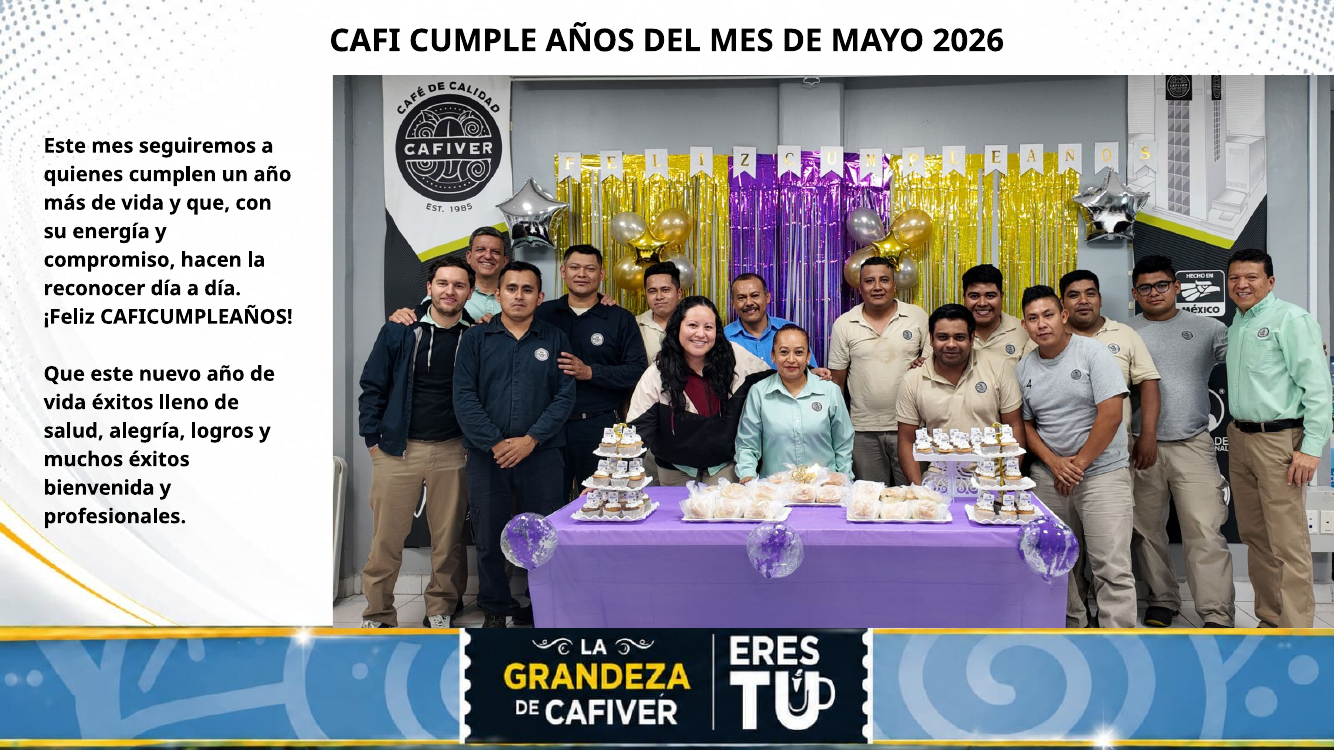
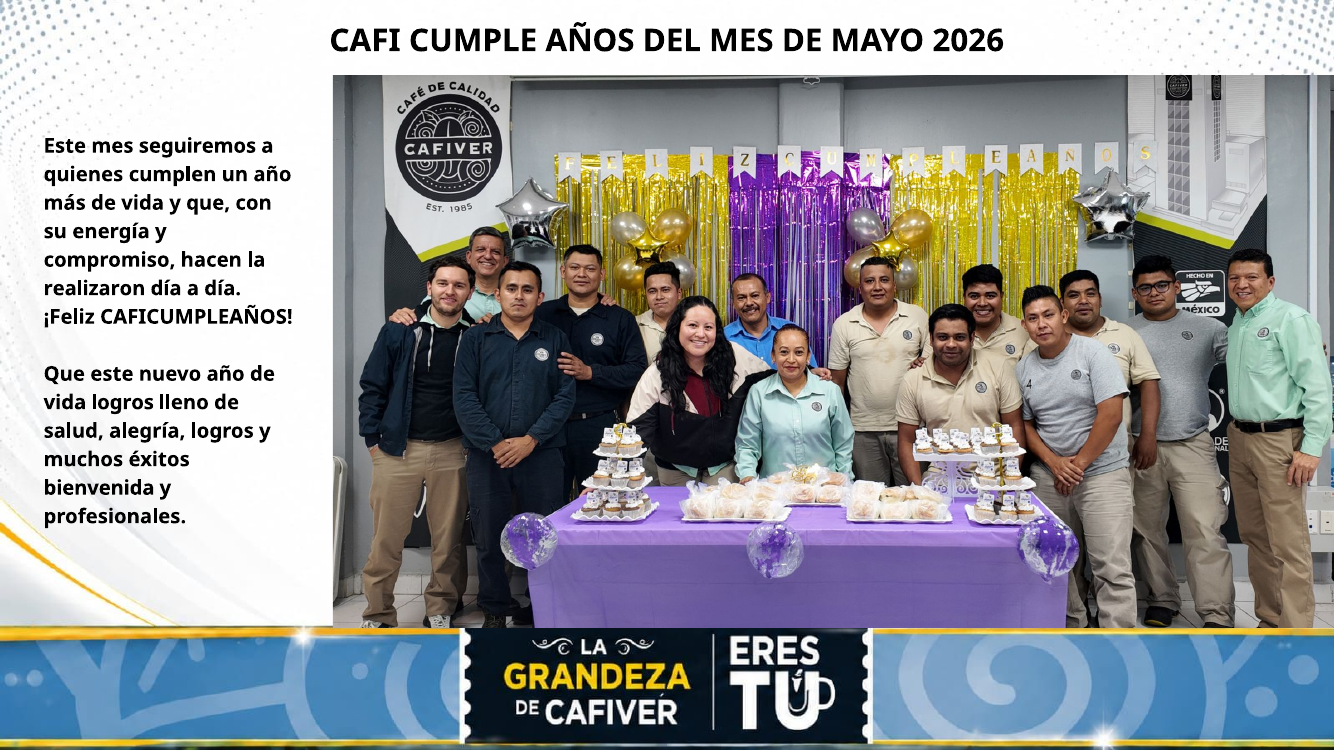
reconocer: reconocer -> realizaron
vida éxitos: éxitos -> logros
